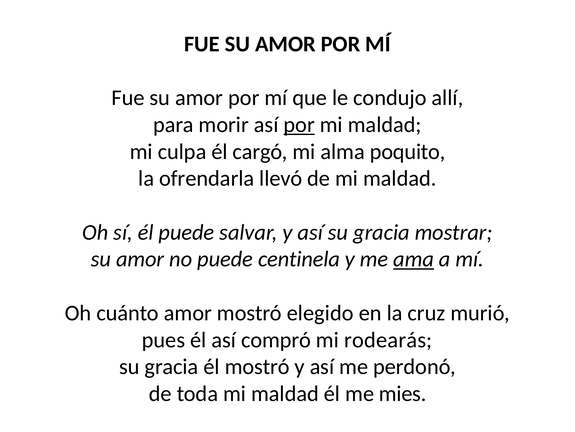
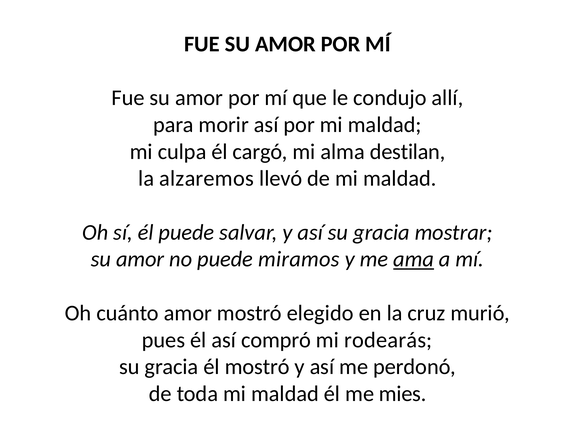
por at (299, 125) underline: present -> none
poquito: poquito -> destilan
ofrendarla: ofrendarla -> alzaremos
centinela: centinela -> miramos
